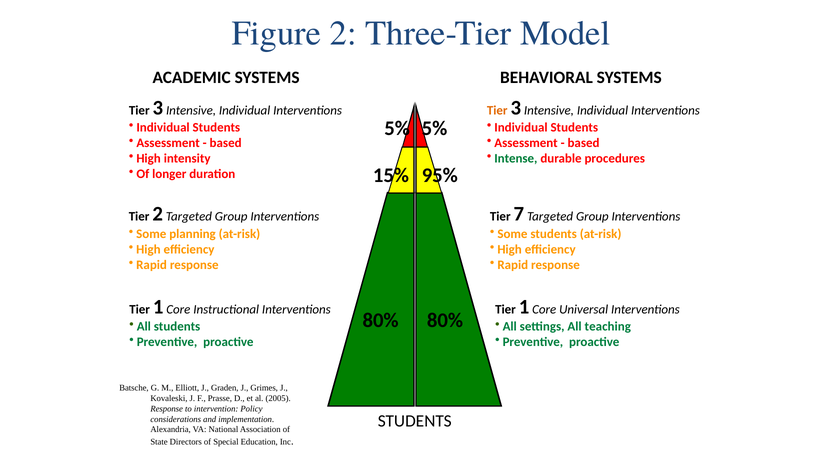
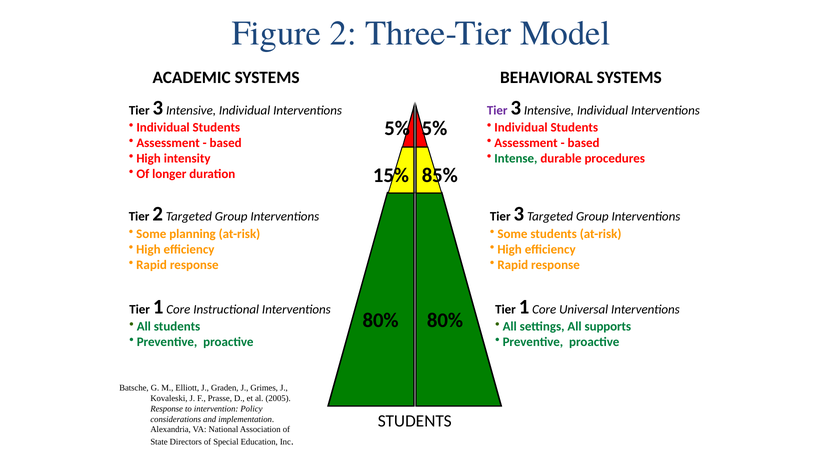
Tier at (497, 110) colour: orange -> purple
95%: 95% -> 85%
7 at (519, 214): 7 -> 3
teaching: teaching -> supports
